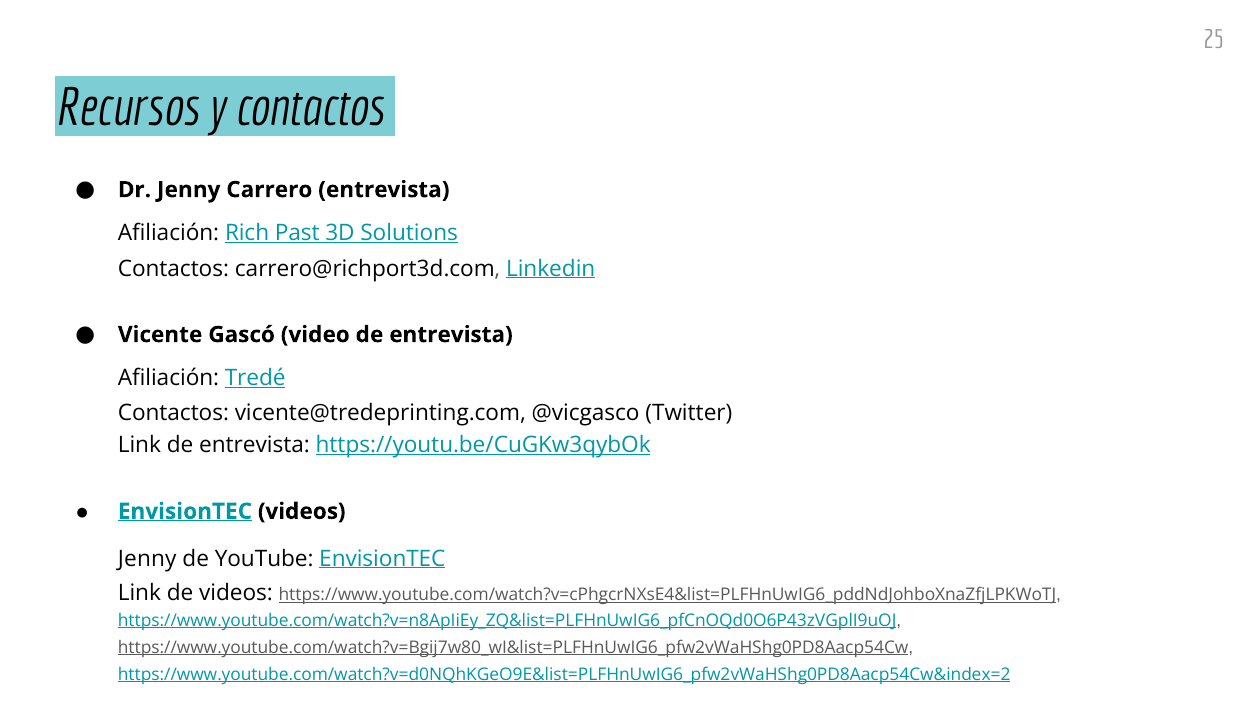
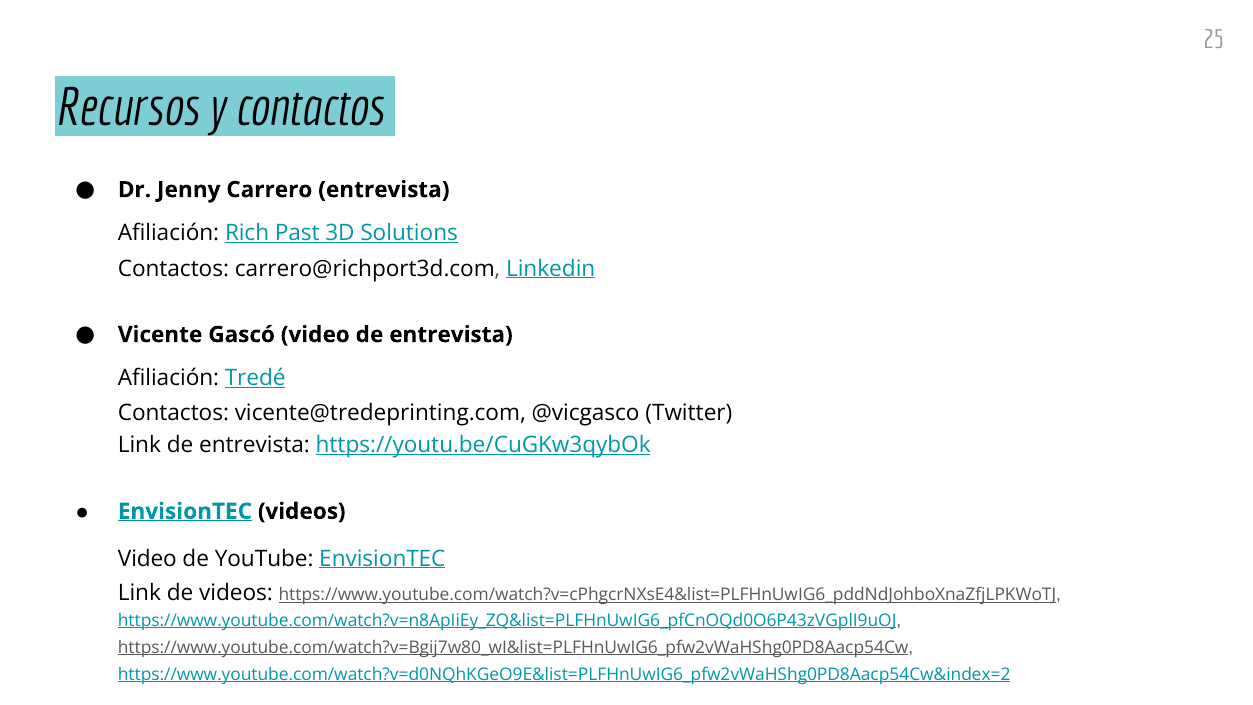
Jenny at (147, 558): Jenny -> Video
